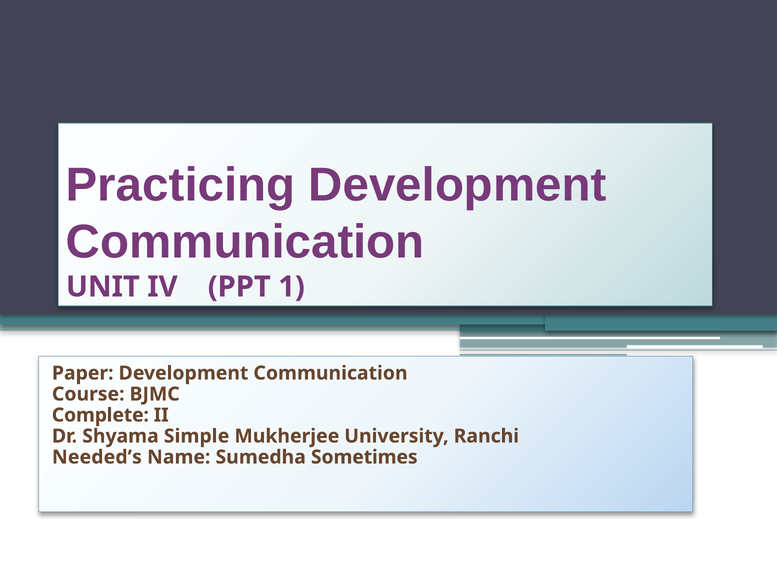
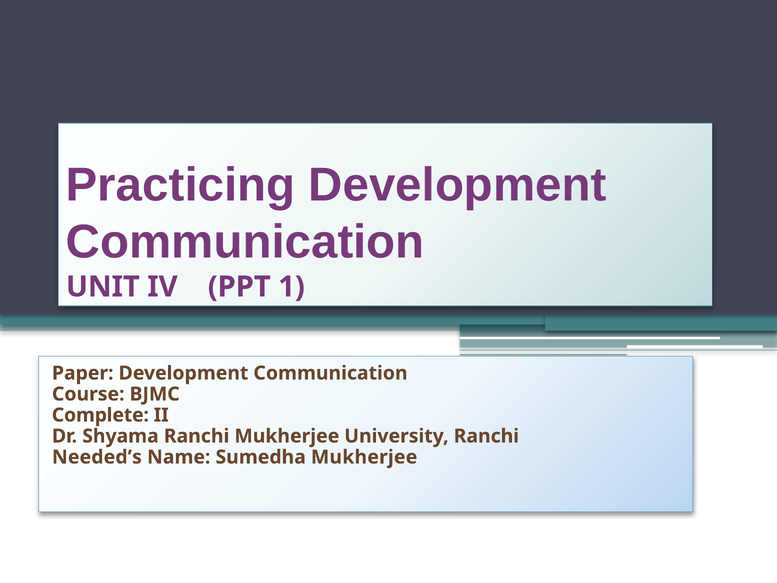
Shyama Simple: Simple -> Ranchi
Sumedha Sometimes: Sometimes -> Mukherjee
